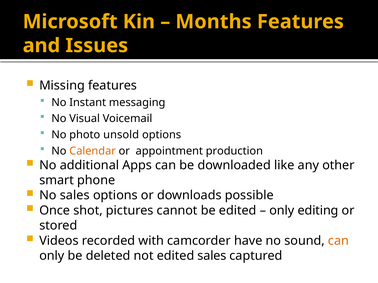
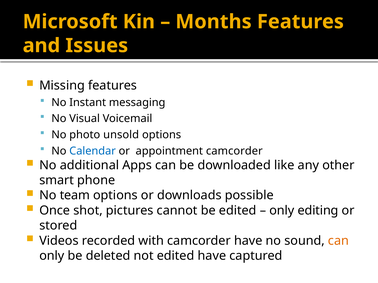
Calendar colour: orange -> blue
appointment production: production -> camcorder
No sales: sales -> team
edited sales: sales -> have
